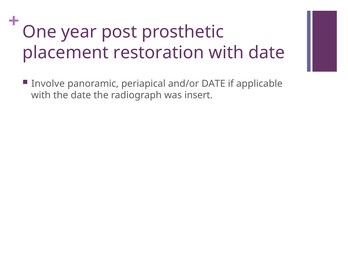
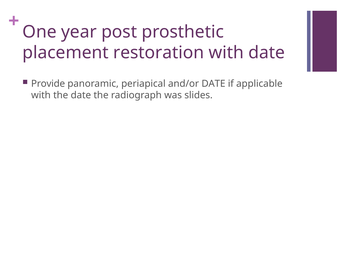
Involve: Involve -> Provide
insert: insert -> slides
